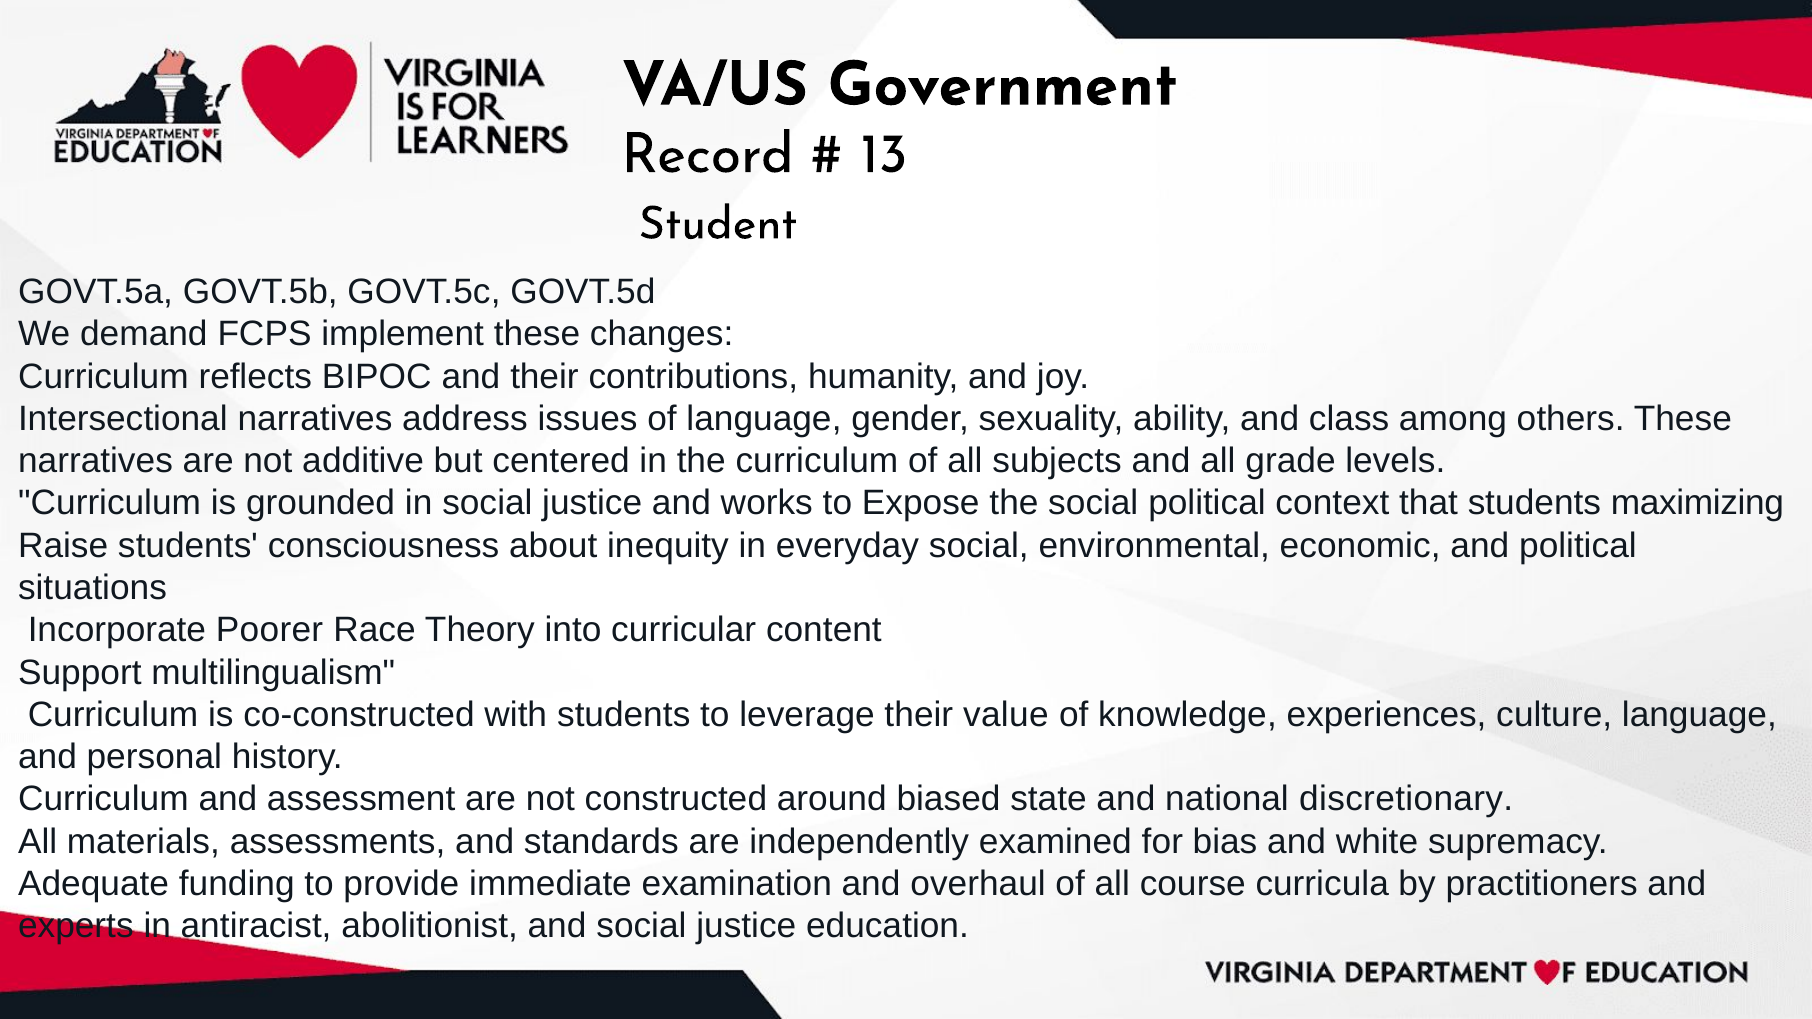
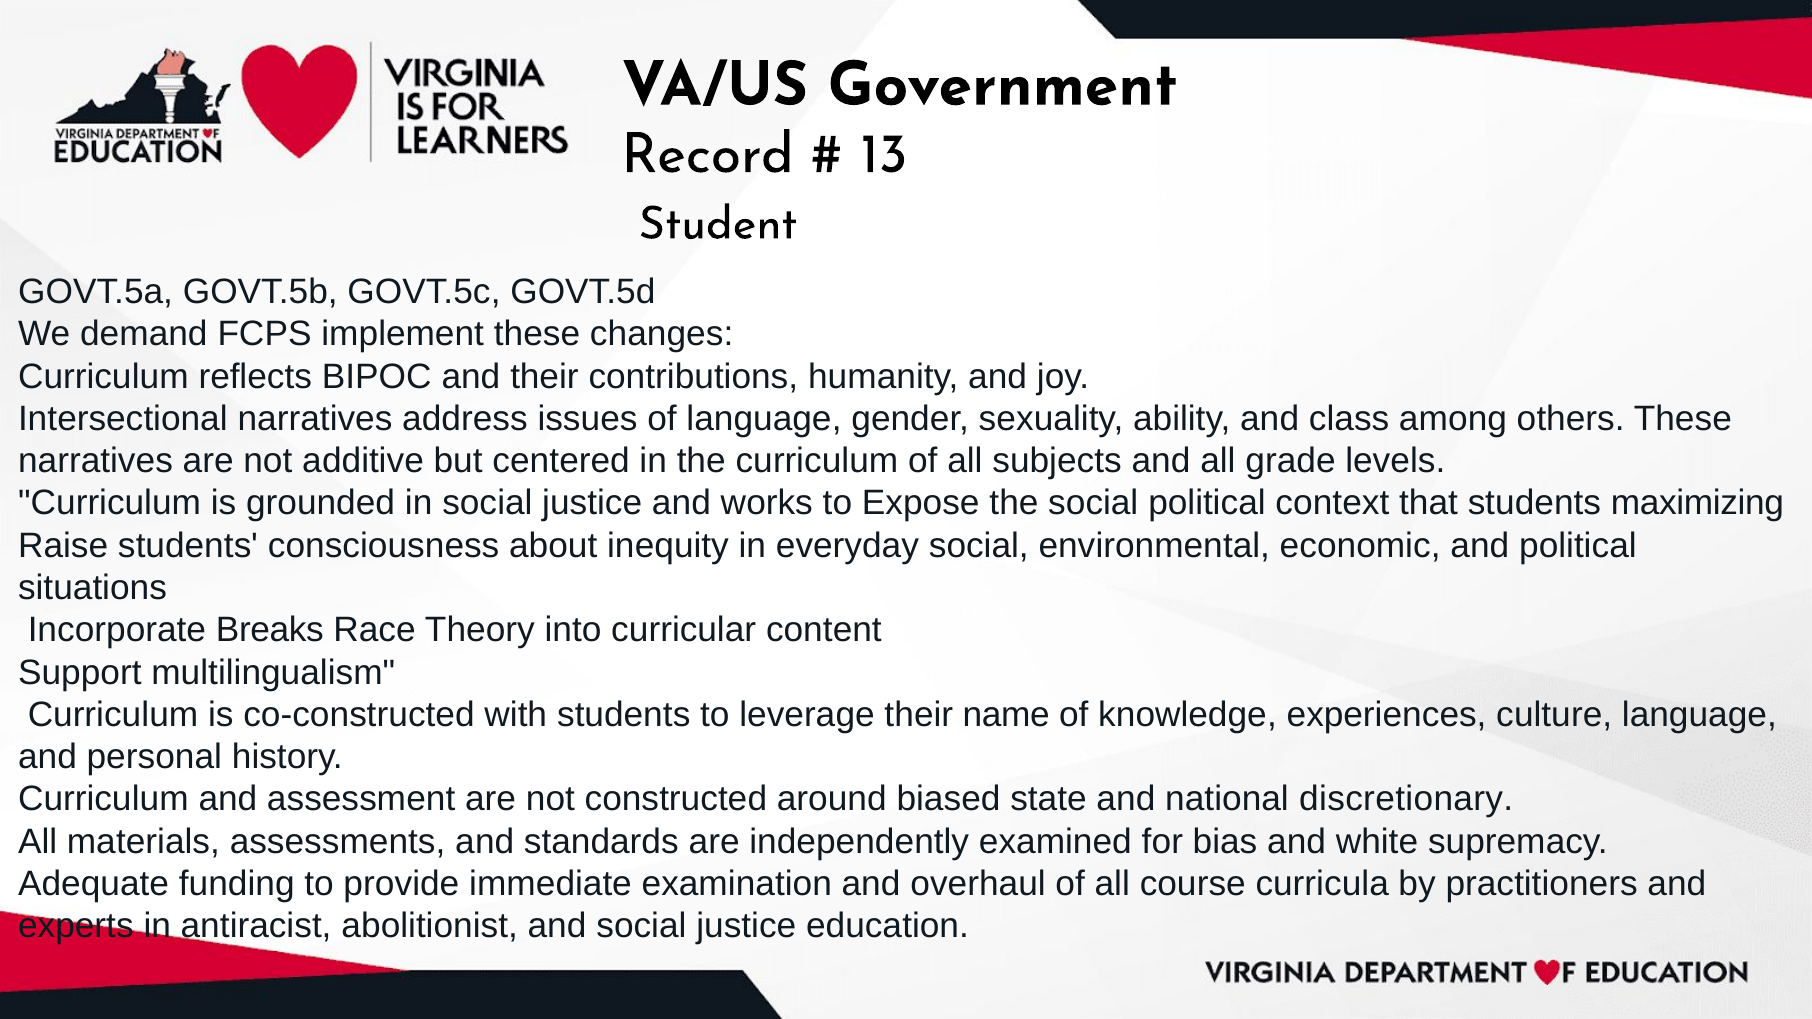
Poorer: Poorer -> Breaks
value: value -> name
